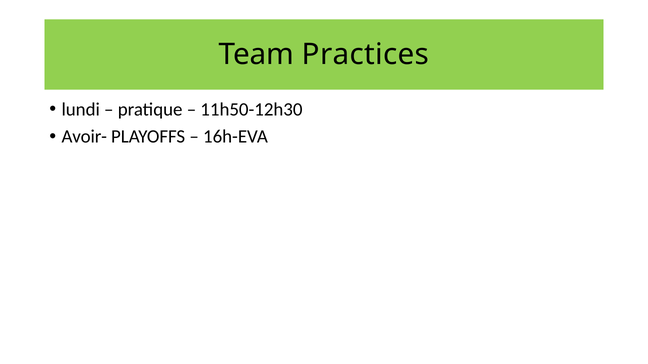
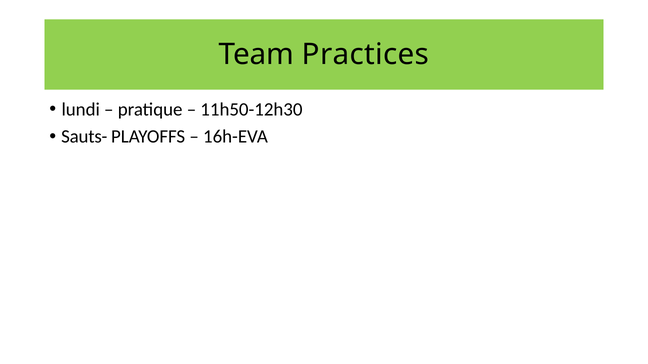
Avoir-: Avoir- -> Sauts-
